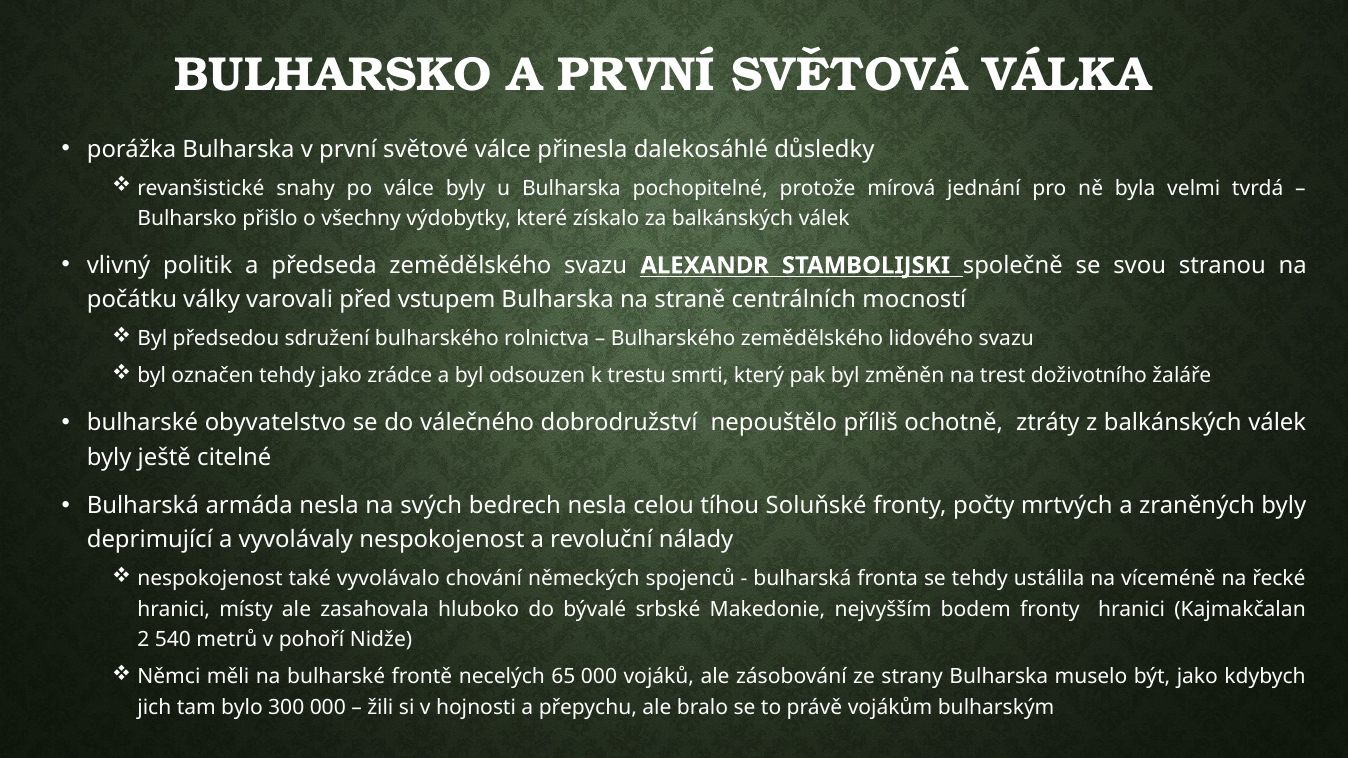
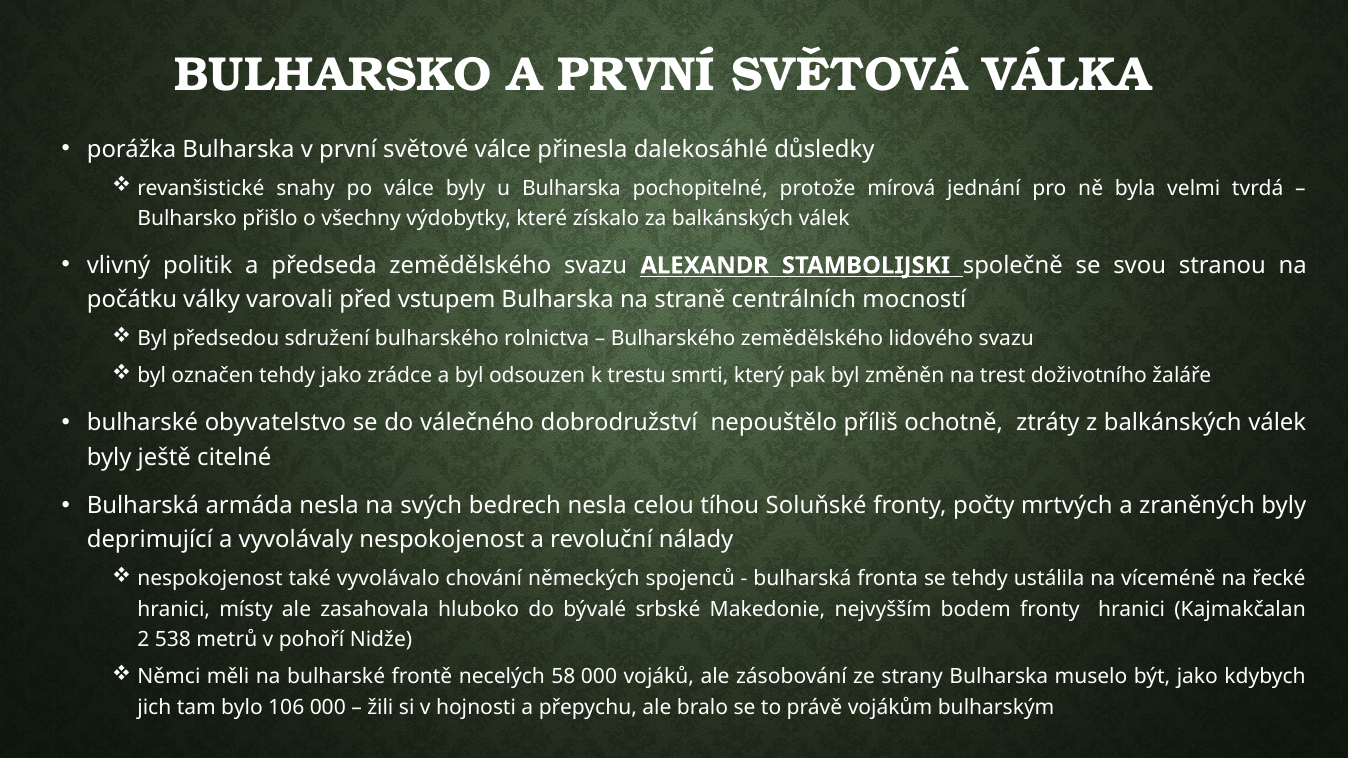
540: 540 -> 538
65: 65 -> 58
300: 300 -> 106
